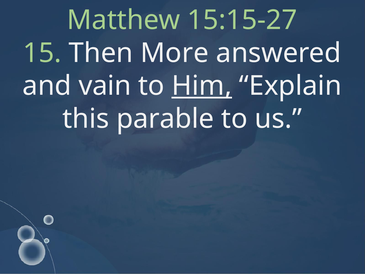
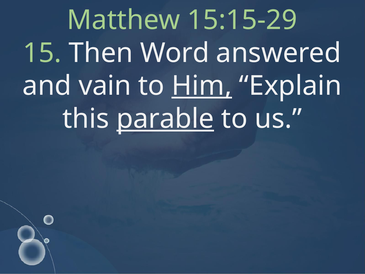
15:15-27: 15:15-27 -> 15:15-29
More: More -> Word
parable underline: none -> present
